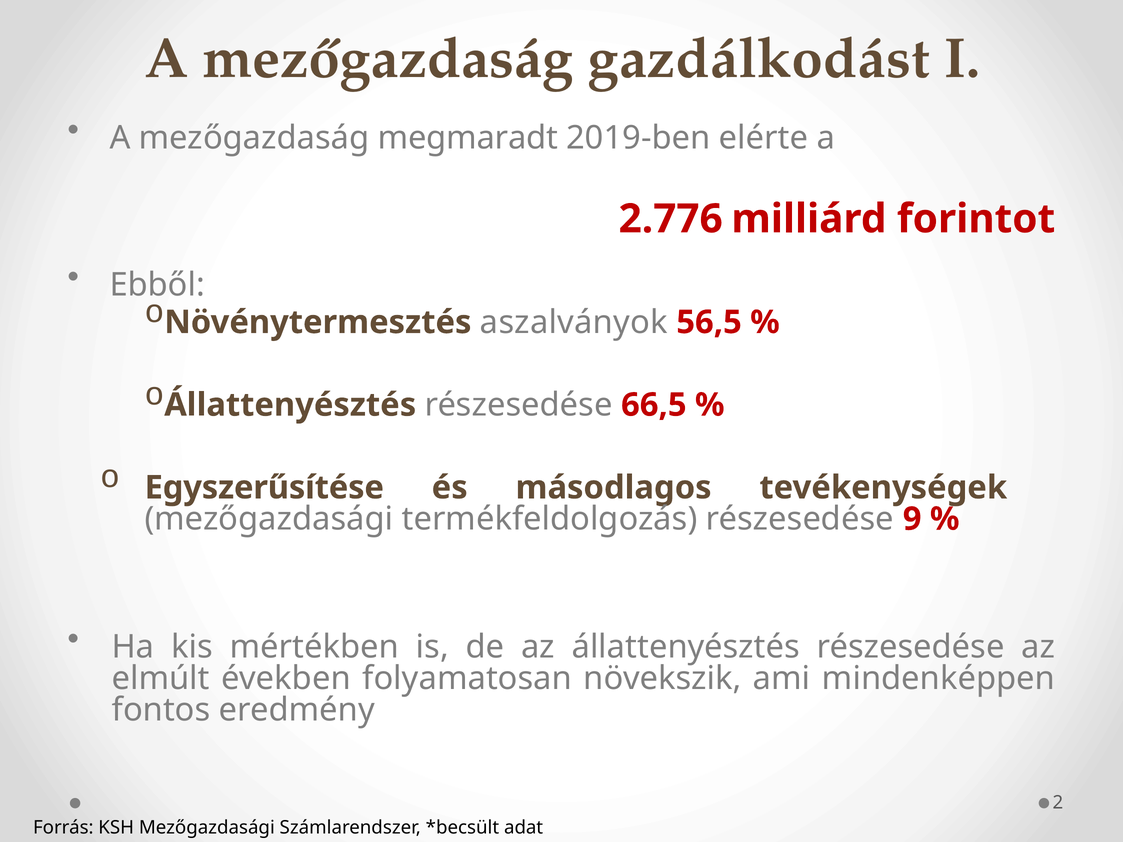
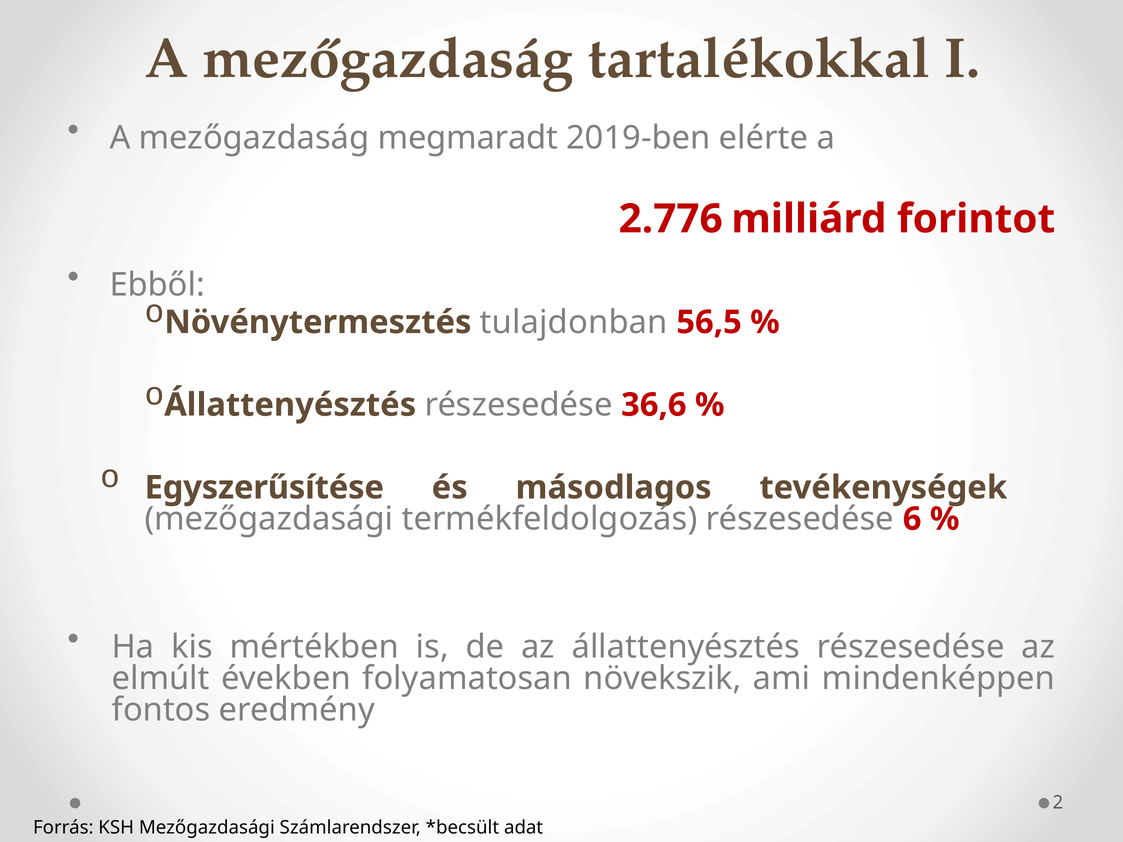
gazdálkodást: gazdálkodást -> tartalékokkal
aszalványok: aszalványok -> tulajdonban
66,5: 66,5 -> 36,6
9: 9 -> 6
